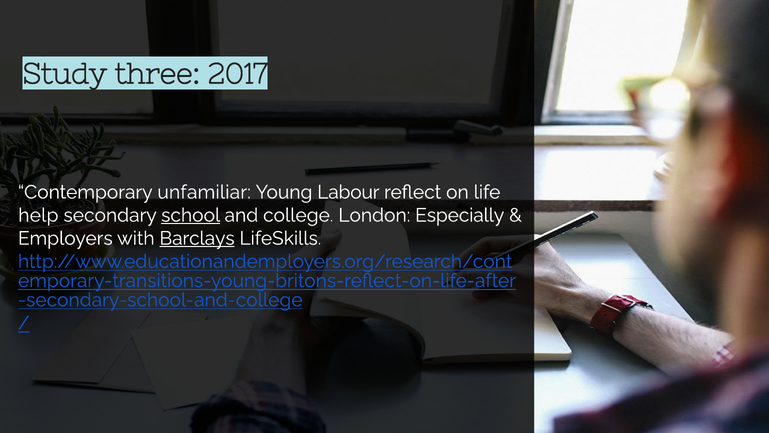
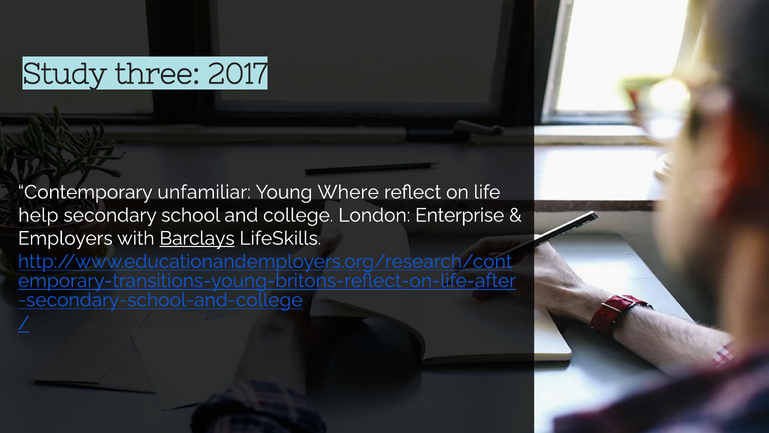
Labour: Labour -> Where
school underline: present -> none
Especially: Especially -> Enterprise
